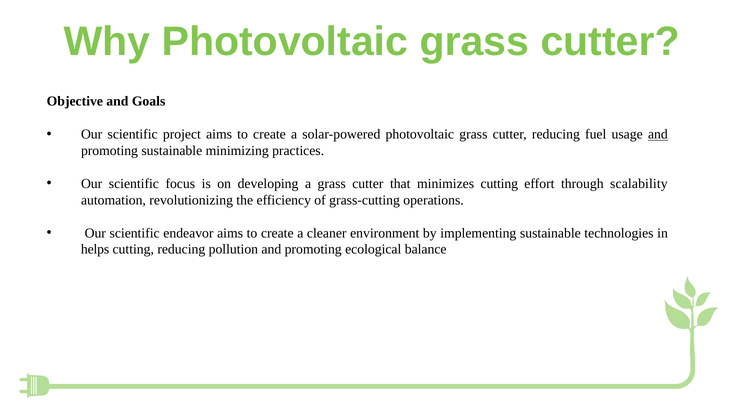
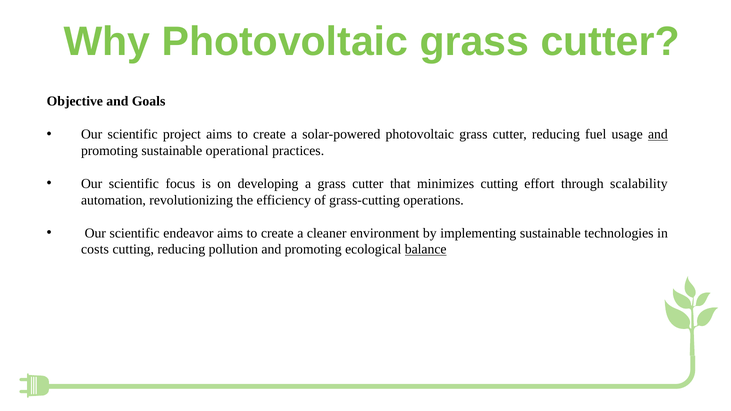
minimizing: minimizing -> operational
helps: helps -> costs
balance underline: none -> present
